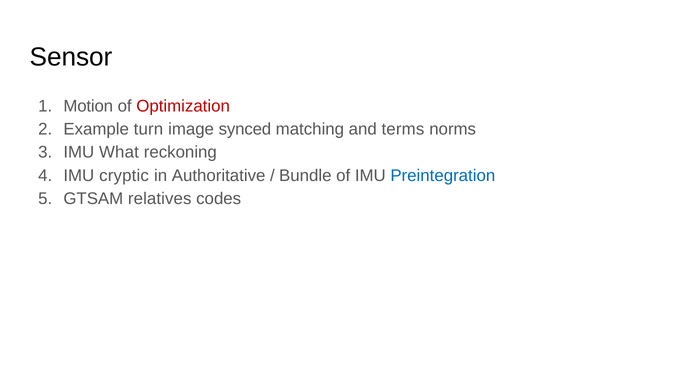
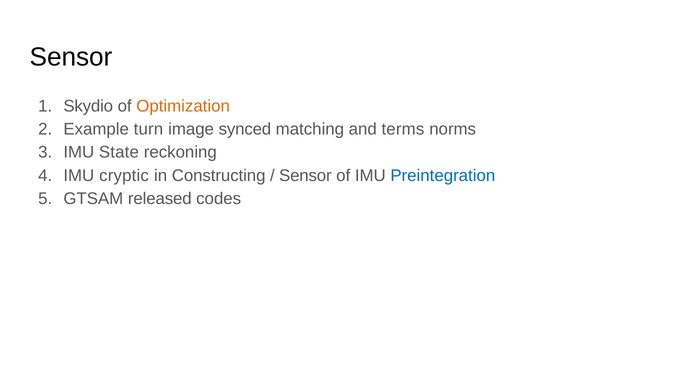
Motion: Motion -> Skydio
Optimization colour: red -> orange
What: What -> State
Authoritative: Authoritative -> Constructing
Bundle at (305, 176): Bundle -> Sensor
relatives: relatives -> released
